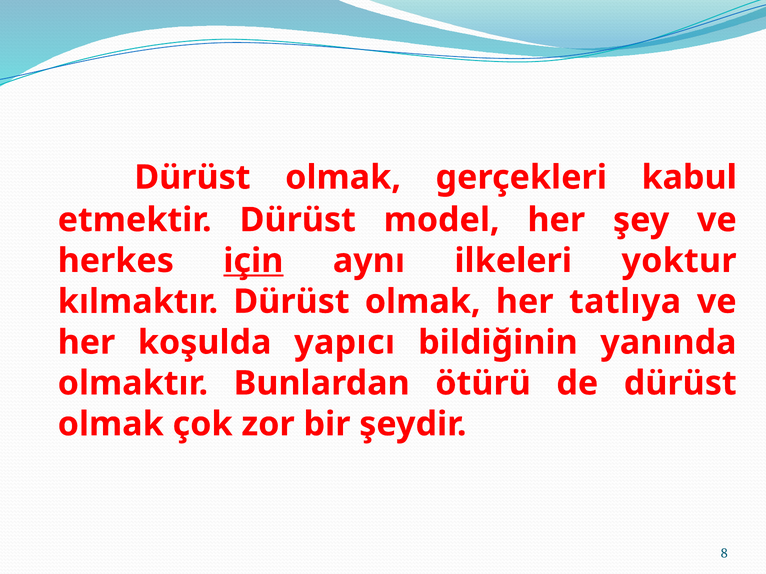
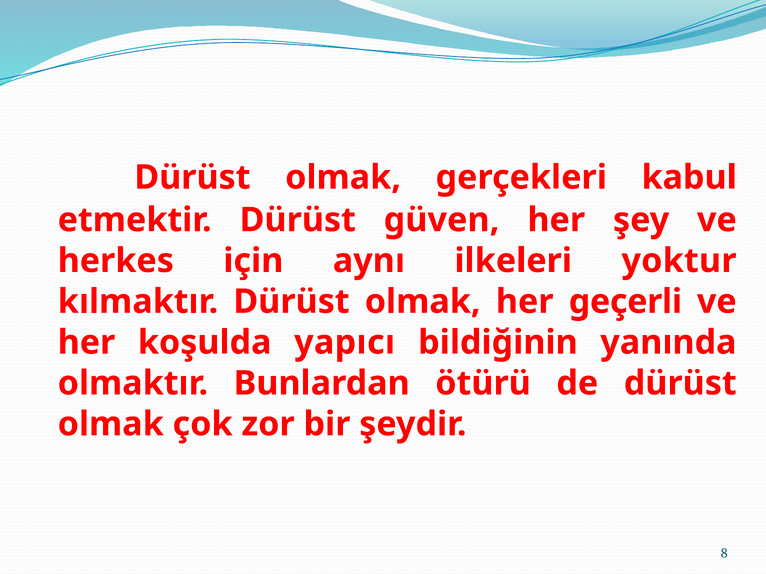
model: model -> güven
için underline: present -> none
tatlıya: tatlıya -> geçerli
